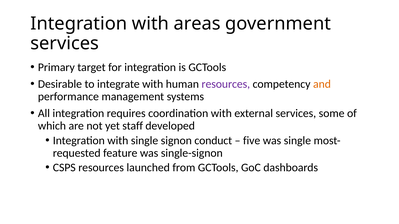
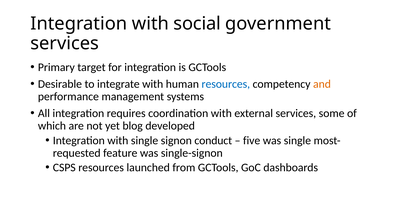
areas: areas -> social
resources at (226, 84) colour: purple -> blue
staff: staff -> blog
